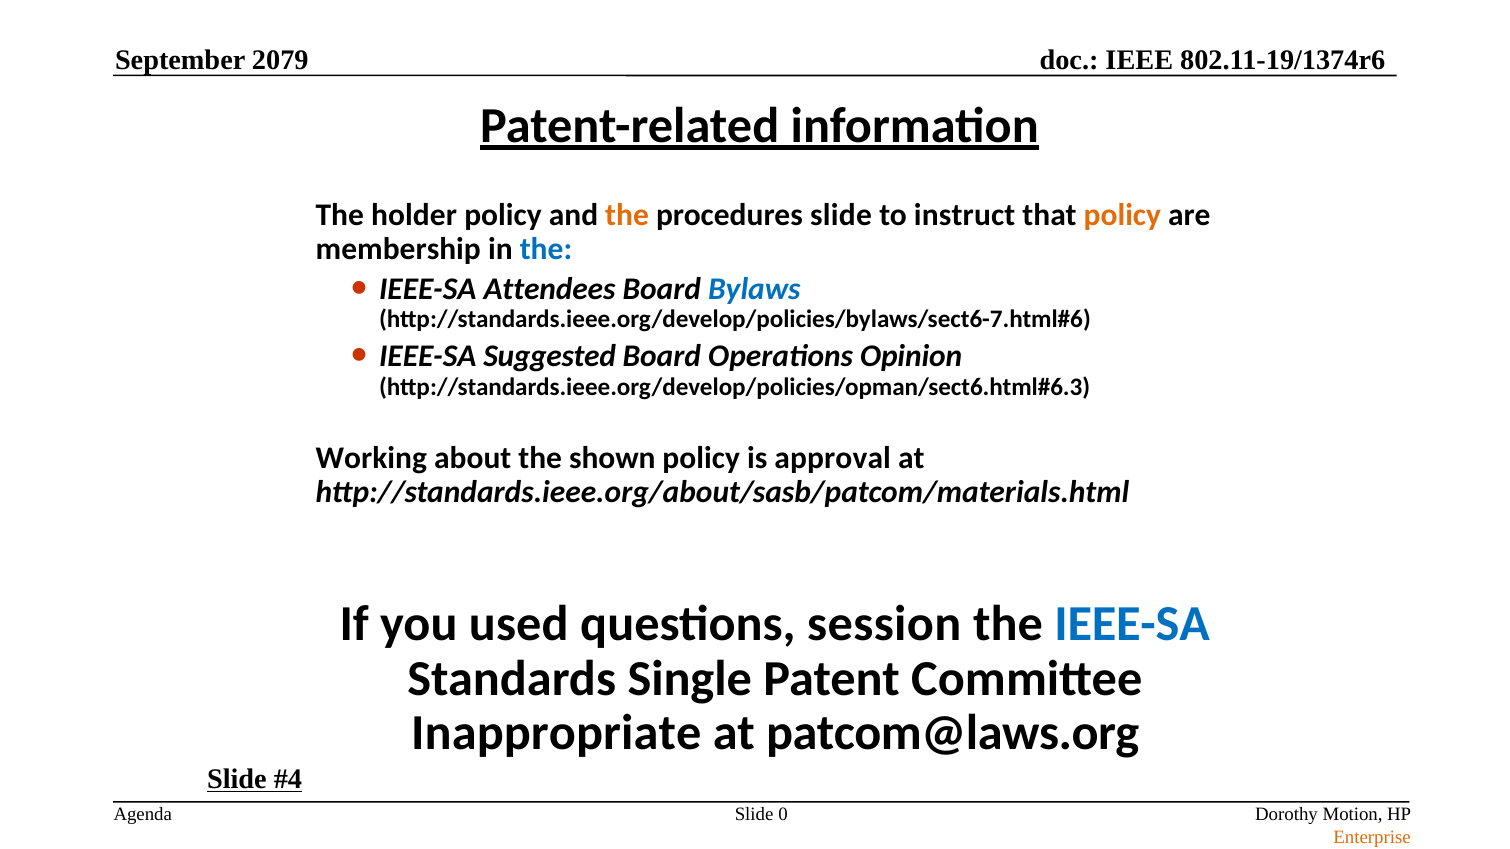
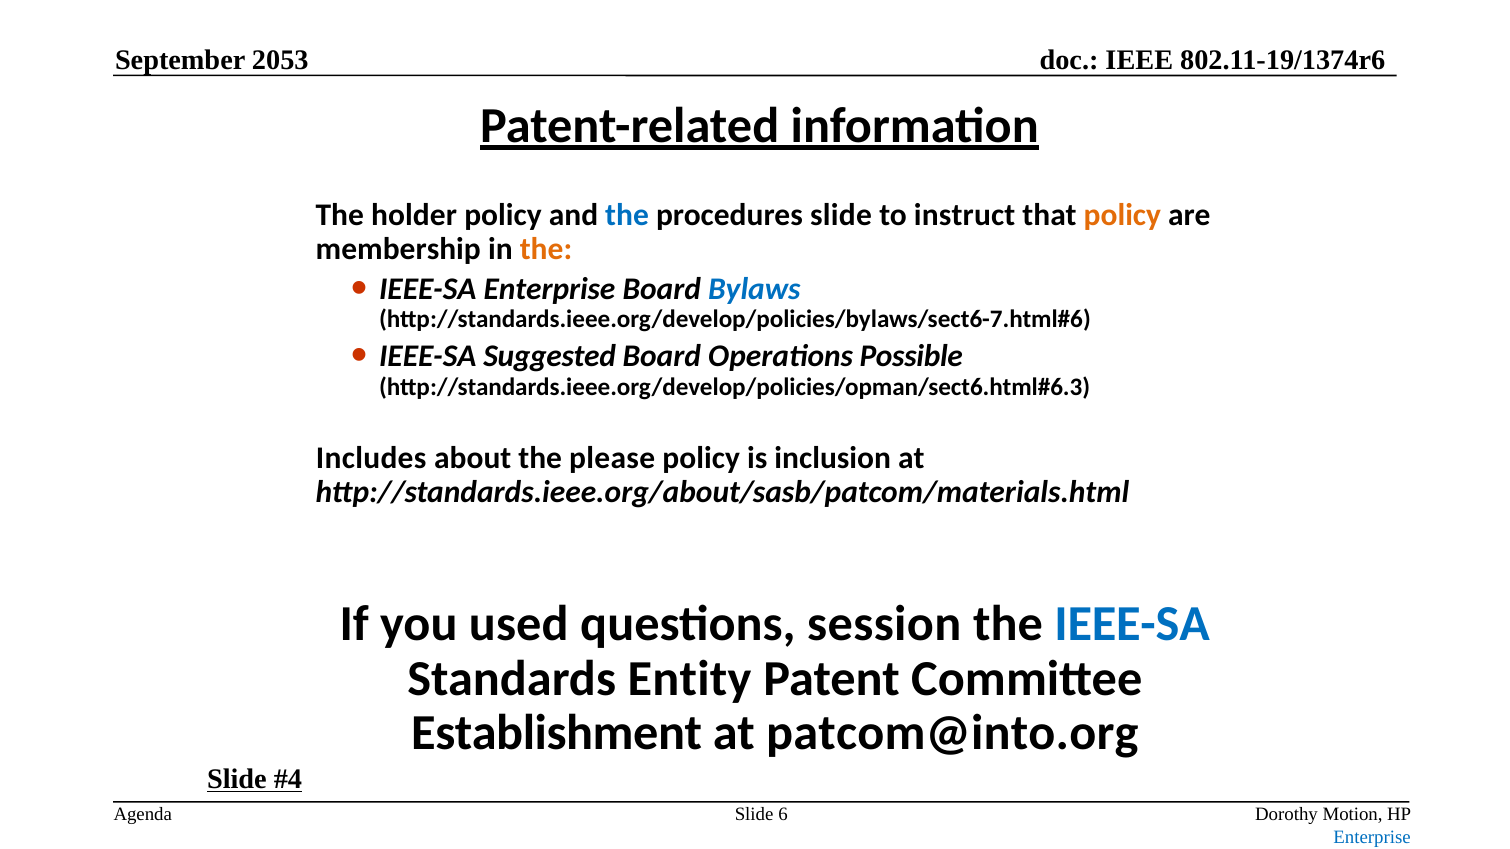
2079: 2079 -> 2053
the at (627, 215) colour: orange -> blue
the at (546, 249) colour: blue -> orange
IEEE-SA Attendees: Attendees -> Enterprise
Opinion: Opinion -> Possible
Working: Working -> Includes
shown: shown -> please
approval: approval -> inclusion
Single: Single -> Entity
Inappropriate: Inappropriate -> Establishment
patcom@laws.org: patcom@laws.org -> patcom@into.org
0: 0 -> 6
Enterprise at (1372, 837) colour: orange -> blue
